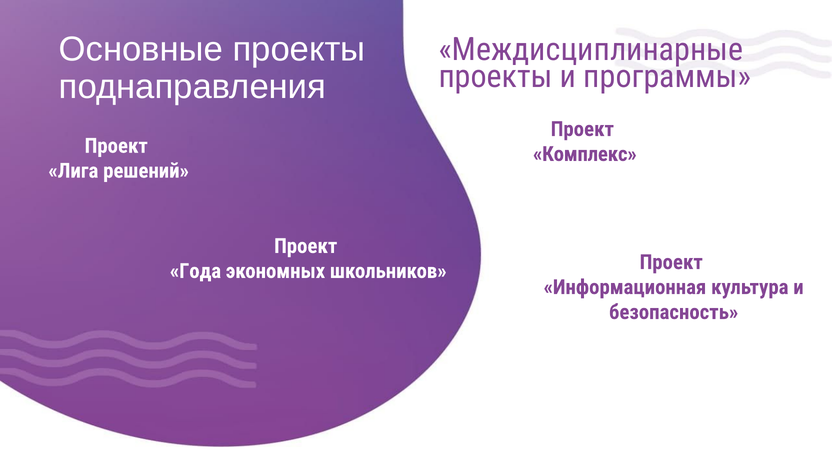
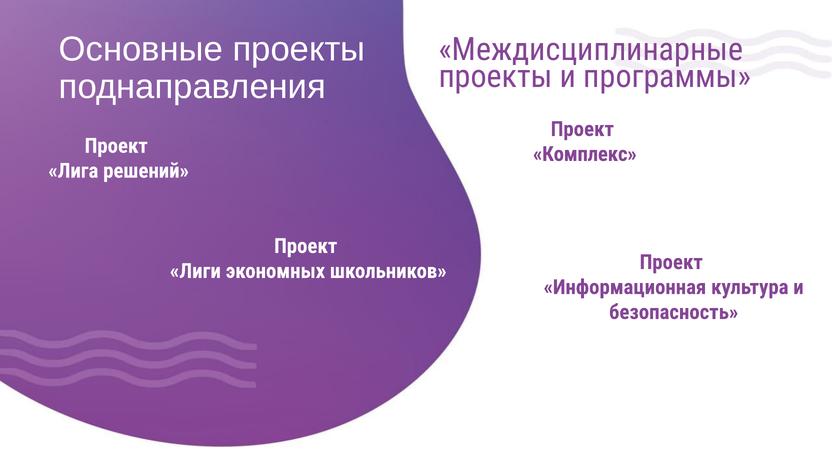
Года: Года -> Лиги
